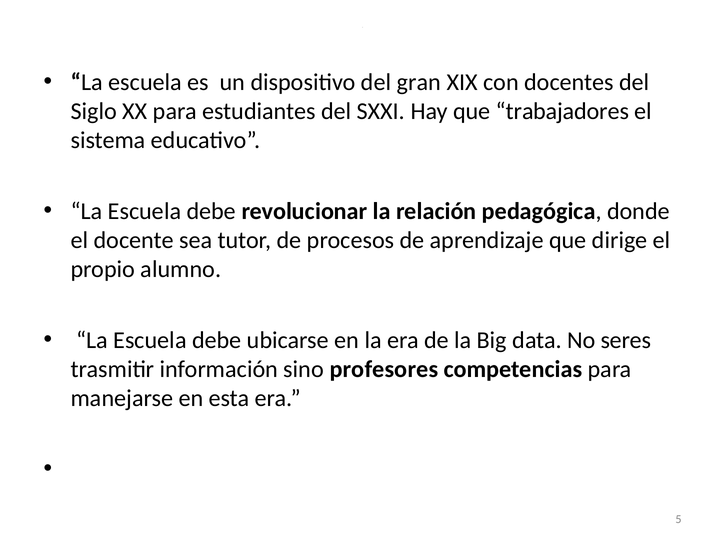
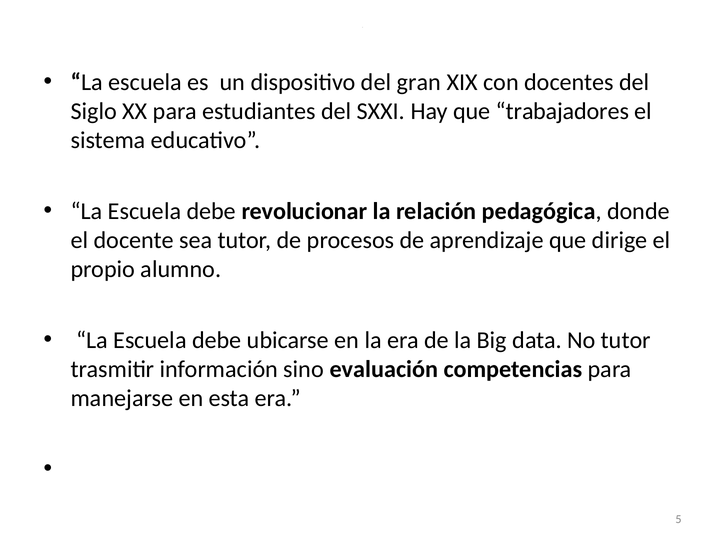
No seres: seres -> tutor
profesores: profesores -> evaluación
